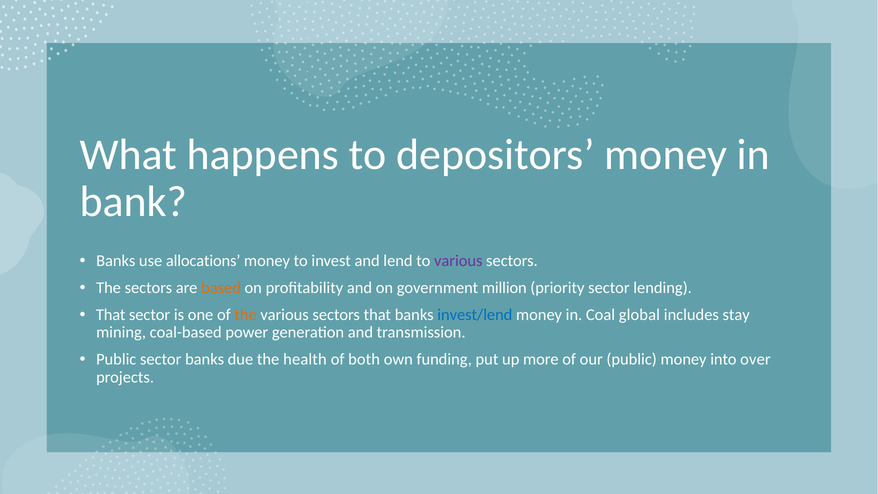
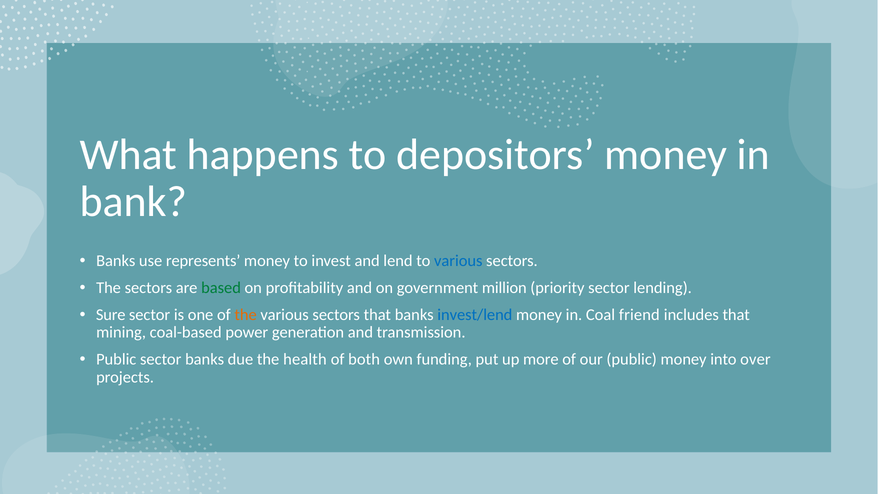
allocations: allocations -> represents
various at (458, 261) colour: purple -> blue
based colour: orange -> green
That at (111, 315): That -> Sure
global: global -> friend
includes stay: stay -> that
